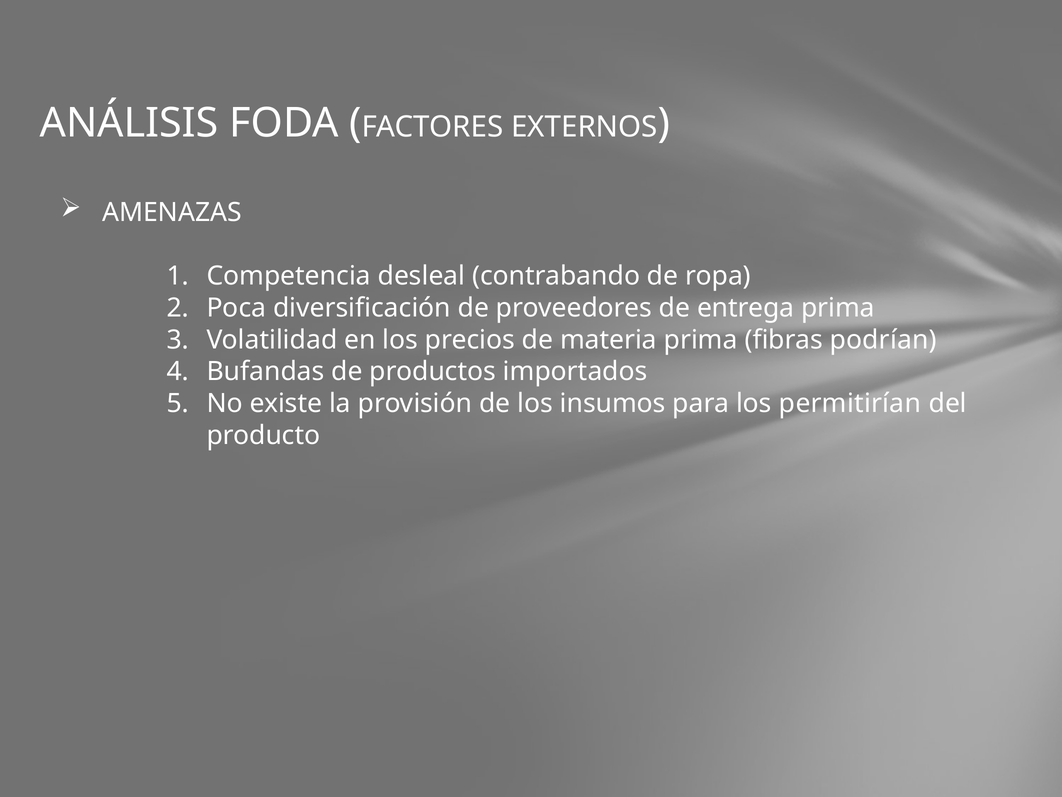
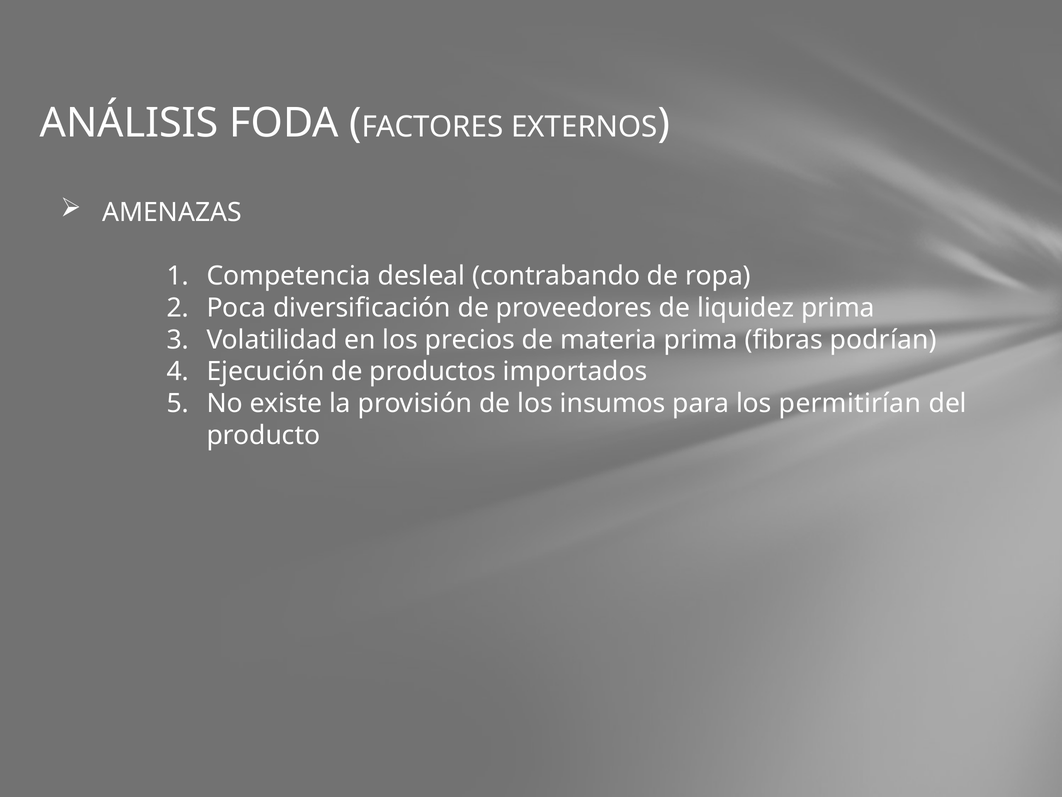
entrega: entrega -> liquidez
Bufandas: Bufandas -> Ejecución
